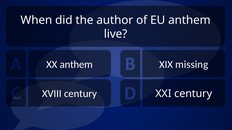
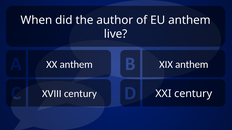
XIX missing: missing -> anthem
